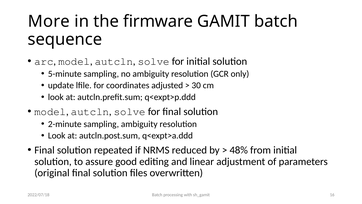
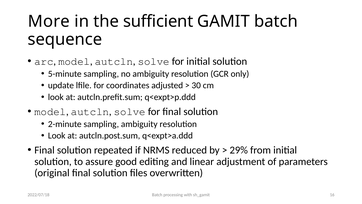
firmware: firmware -> sufficient
48%: 48% -> 29%
